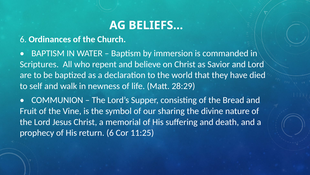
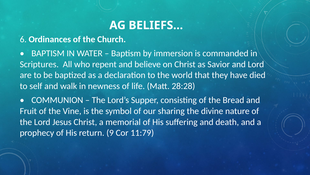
28:29: 28:29 -> 28:28
return 6: 6 -> 9
11:25: 11:25 -> 11:79
